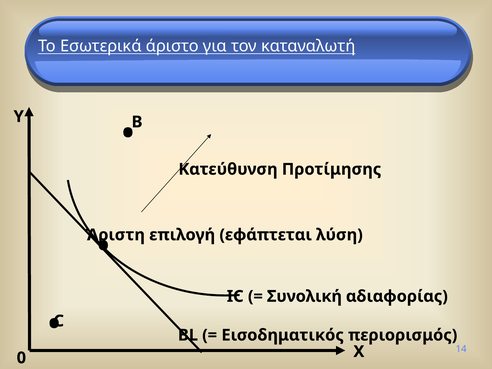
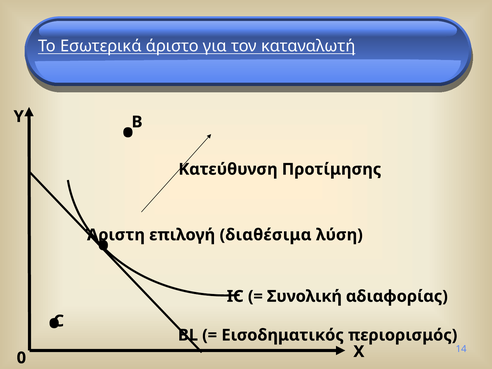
εφάπτεται: εφάπτεται -> διαθέσιμα
